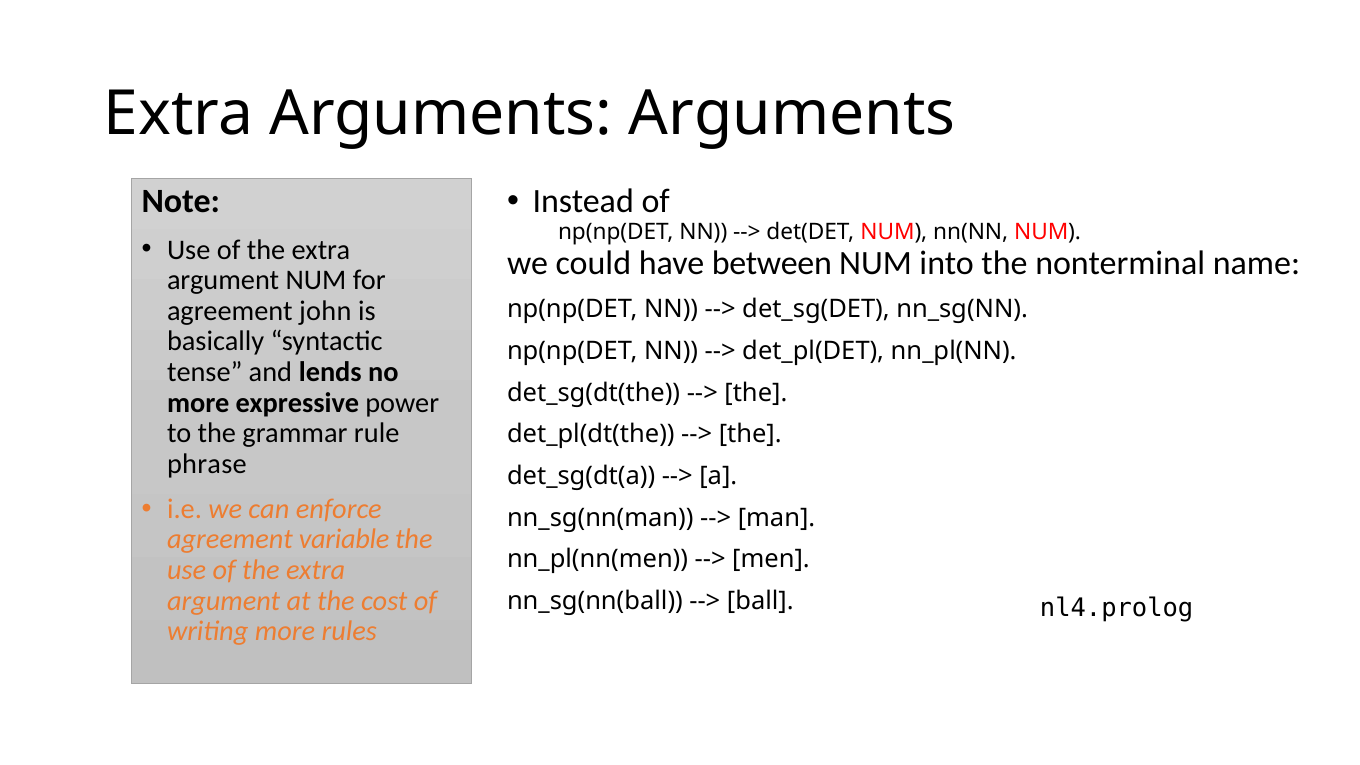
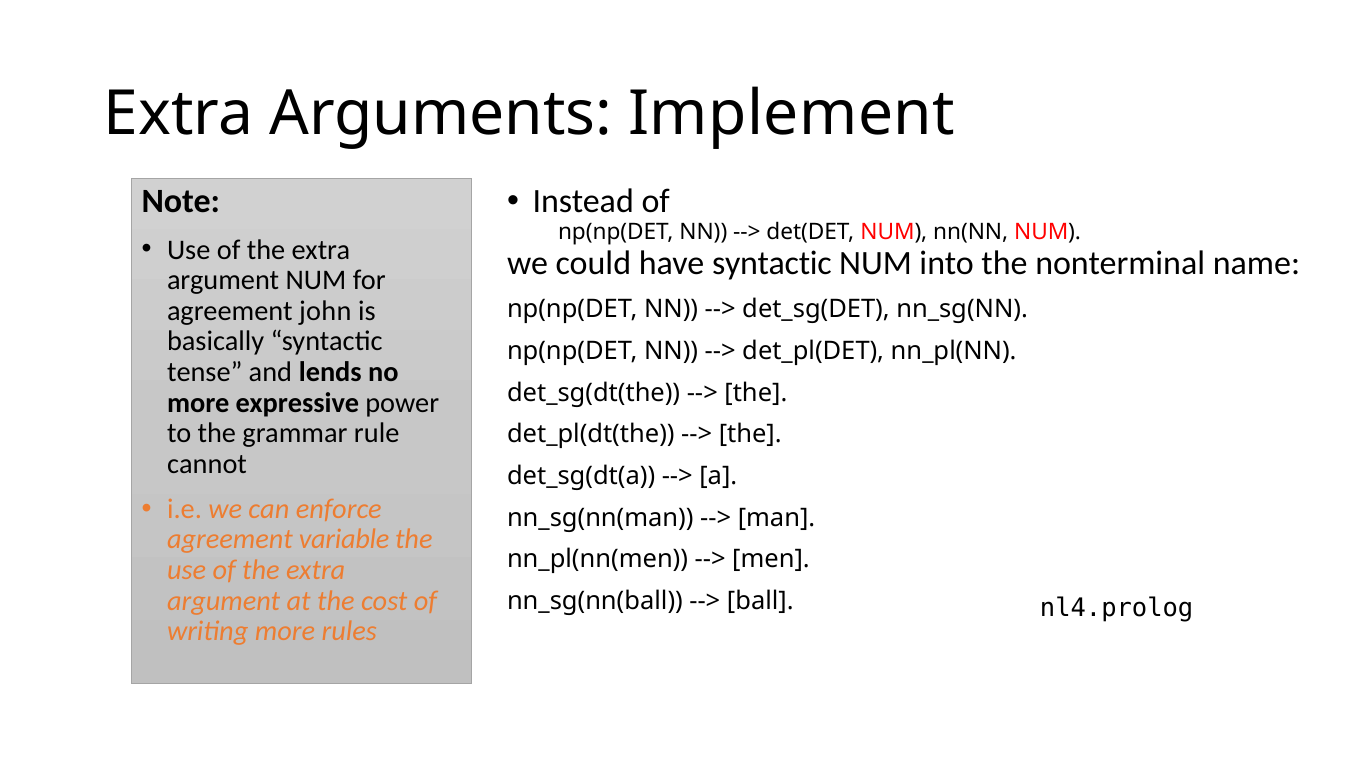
Arguments Arguments: Arguments -> Implement
have between: between -> syntactic
phrase: phrase -> cannot
